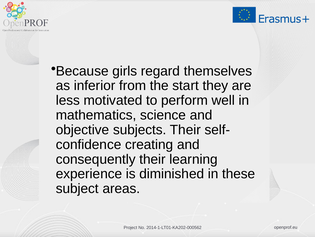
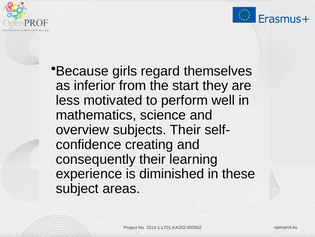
objective: objective -> overview
